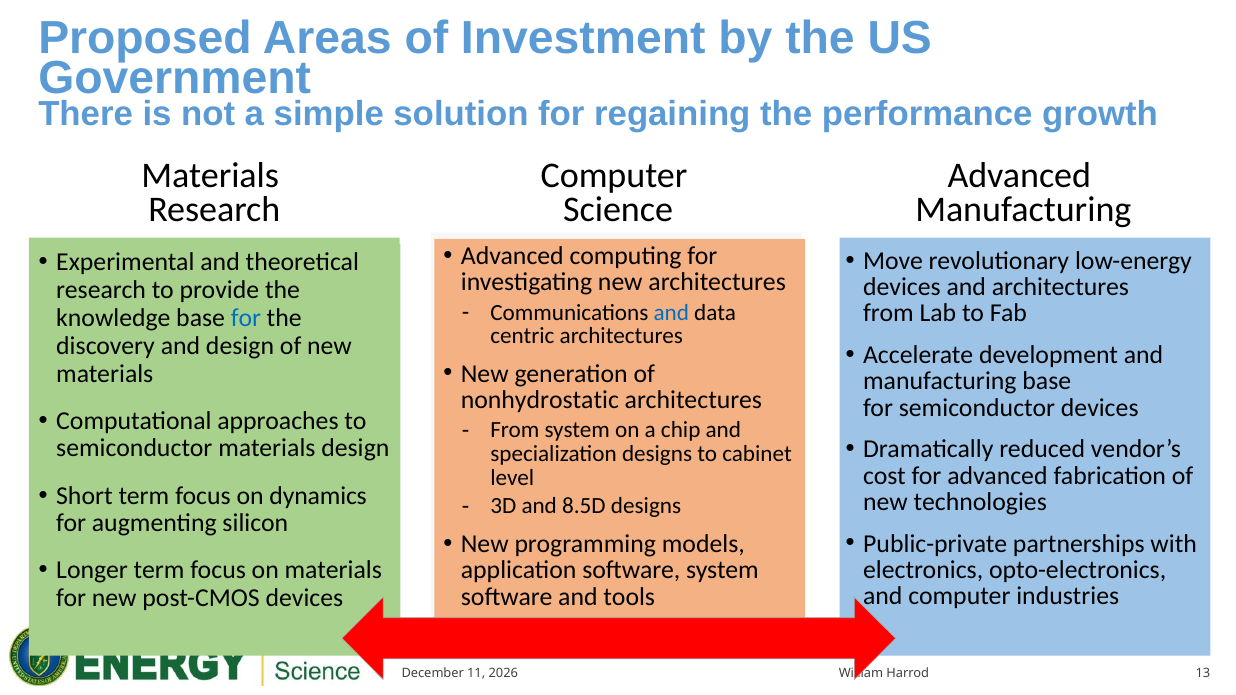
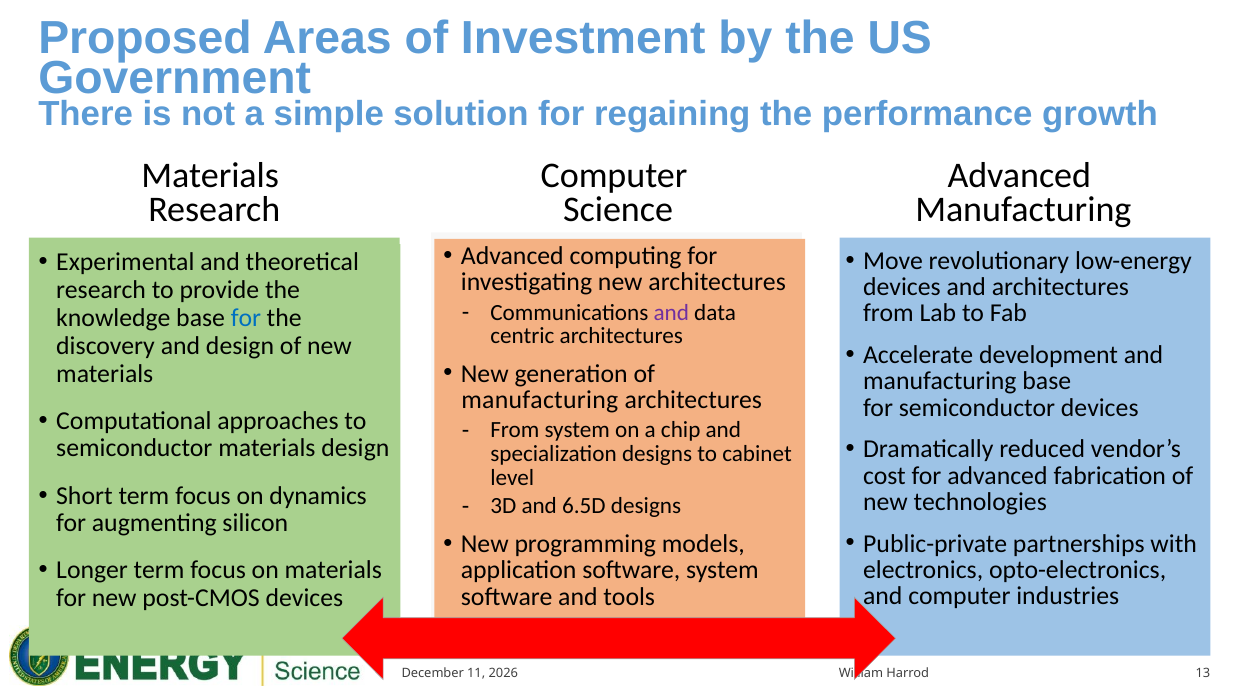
and at (671, 312) colour: blue -> purple
nonhydrostatic at (540, 400): nonhydrostatic -> manufacturing
8.5D: 8.5D -> 6.5D
